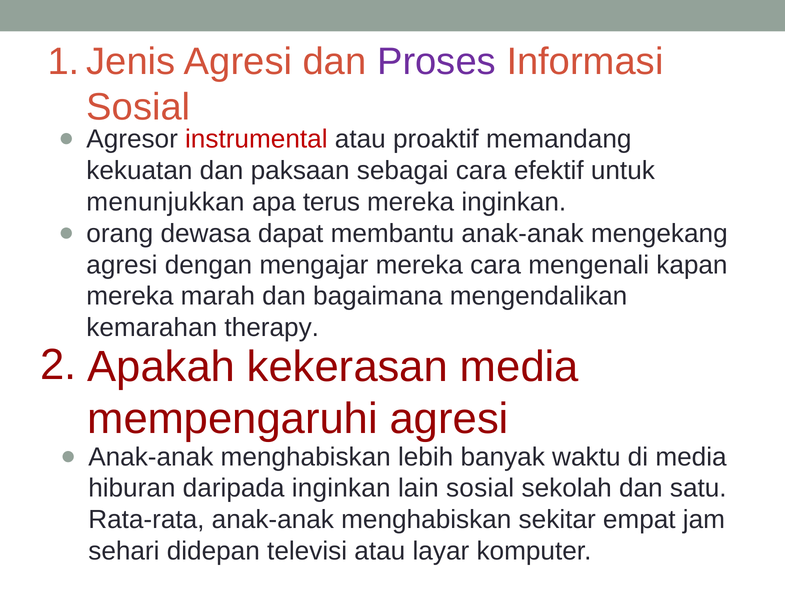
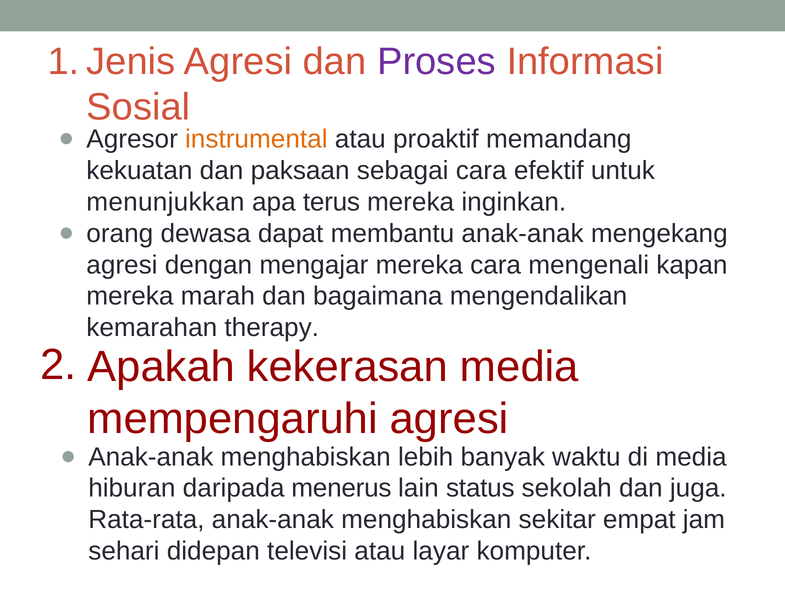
instrumental colour: red -> orange
daripada inginkan: inginkan -> menerus
lain sosial: sosial -> status
satu: satu -> juga
